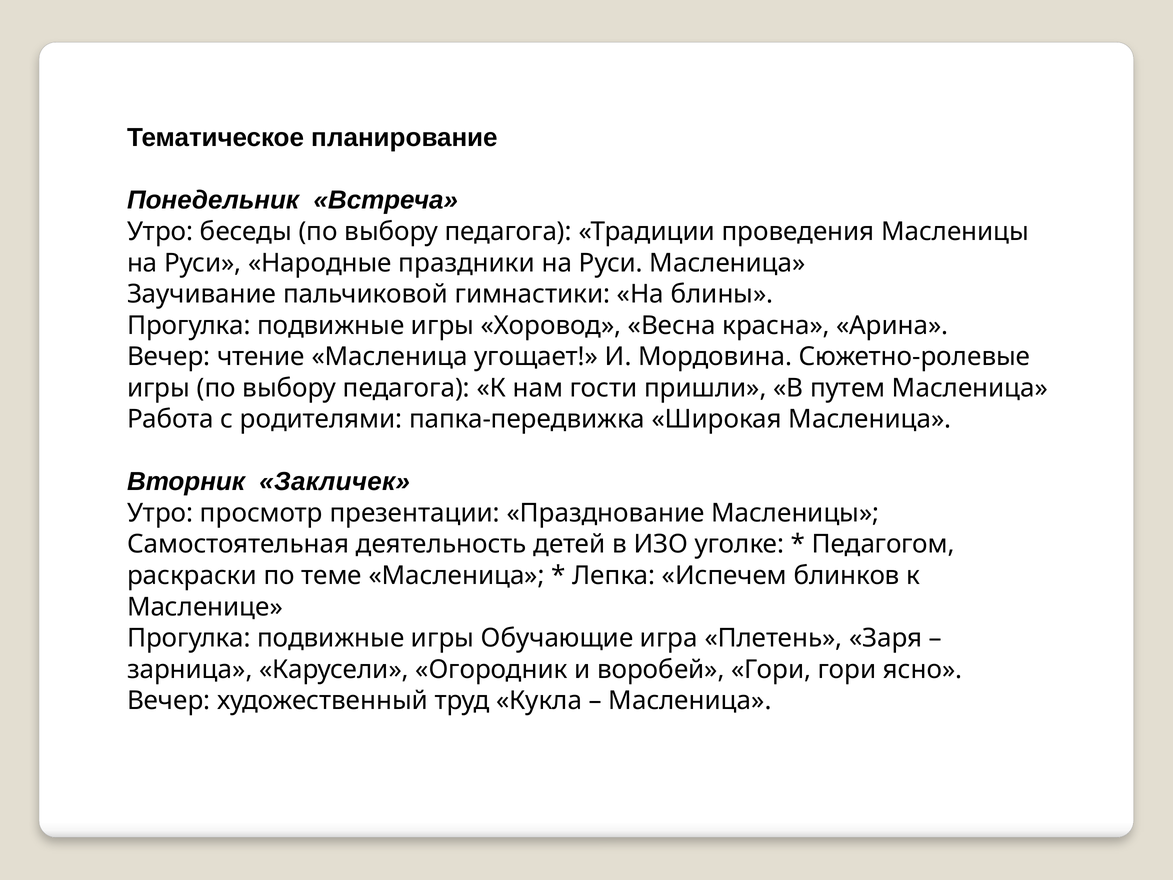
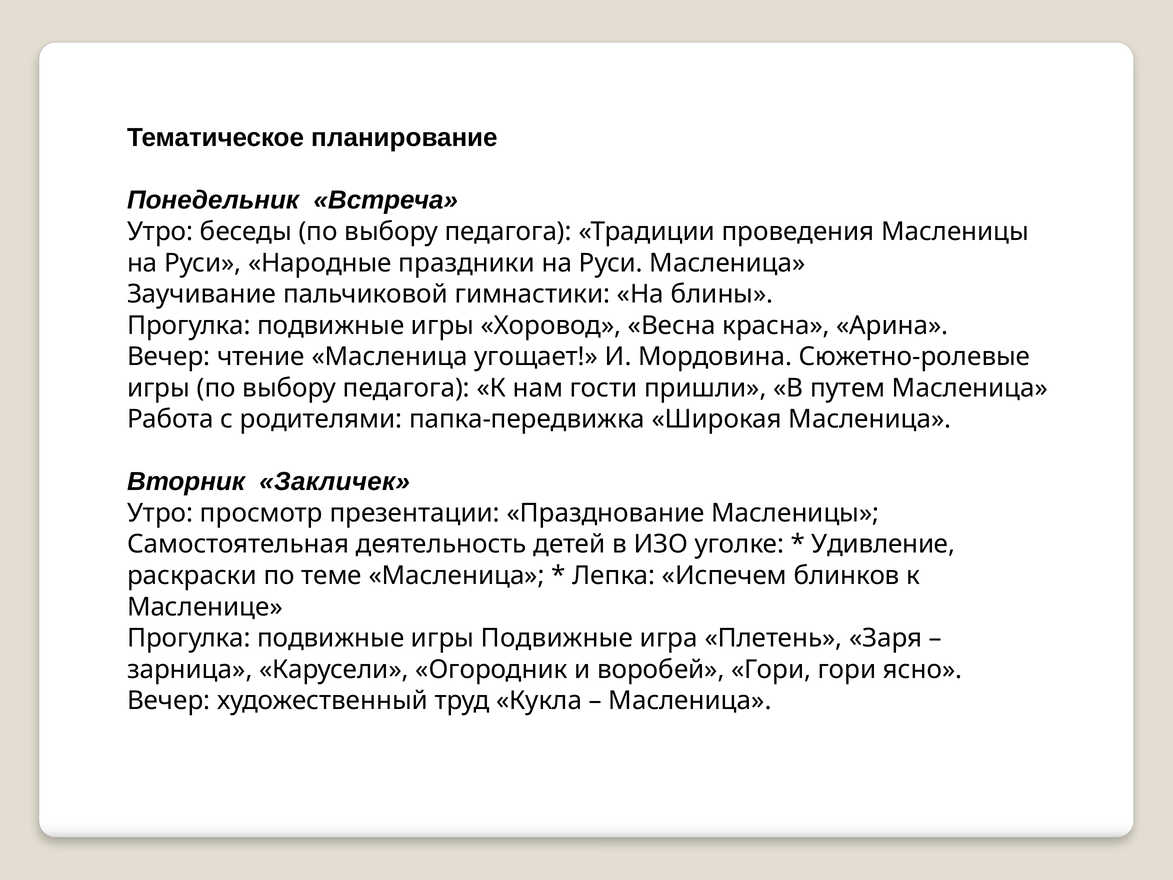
Педагогом: Педагогом -> Удивление
игры Обучающие: Обучающие -> Подвижные
